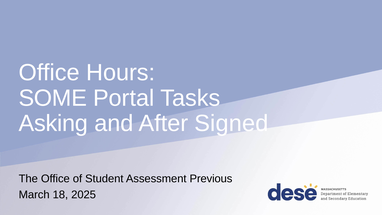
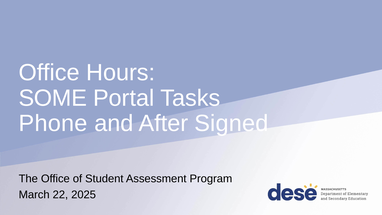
Asking: Asking -> Phone
Previous: Previous -> Program
18: 18 -> 22
